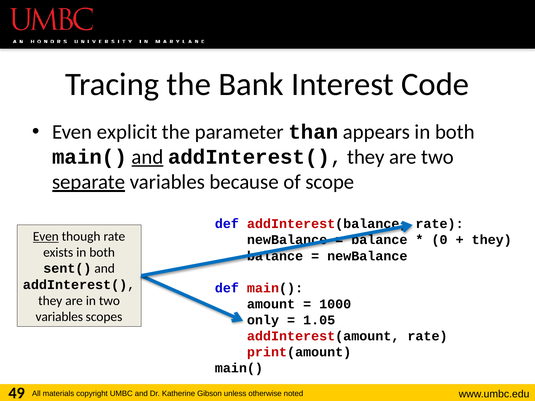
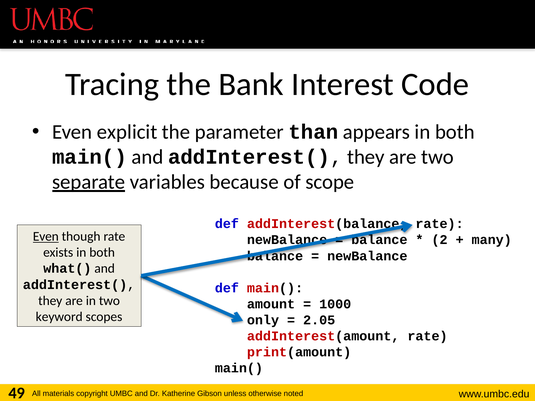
and at (147, 157) underline: present -> none
0: 0 -> 2
they at (492, 240): they -> many
sent(: sent( -> what(
variables at (59, 317): variables -> keyword
1.05: 1.05 -> 2.05
